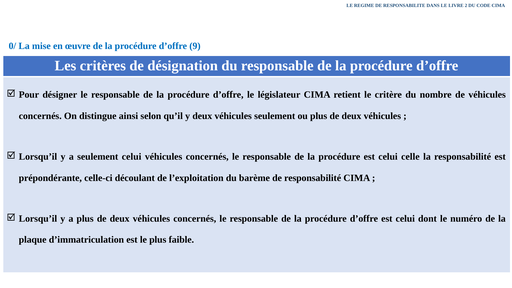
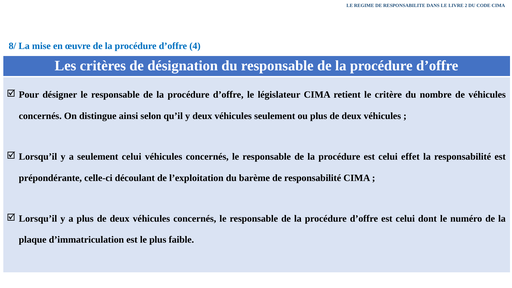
0/: 0/ -> 8/
9: 9 -> 4
celle: celle -> effet
